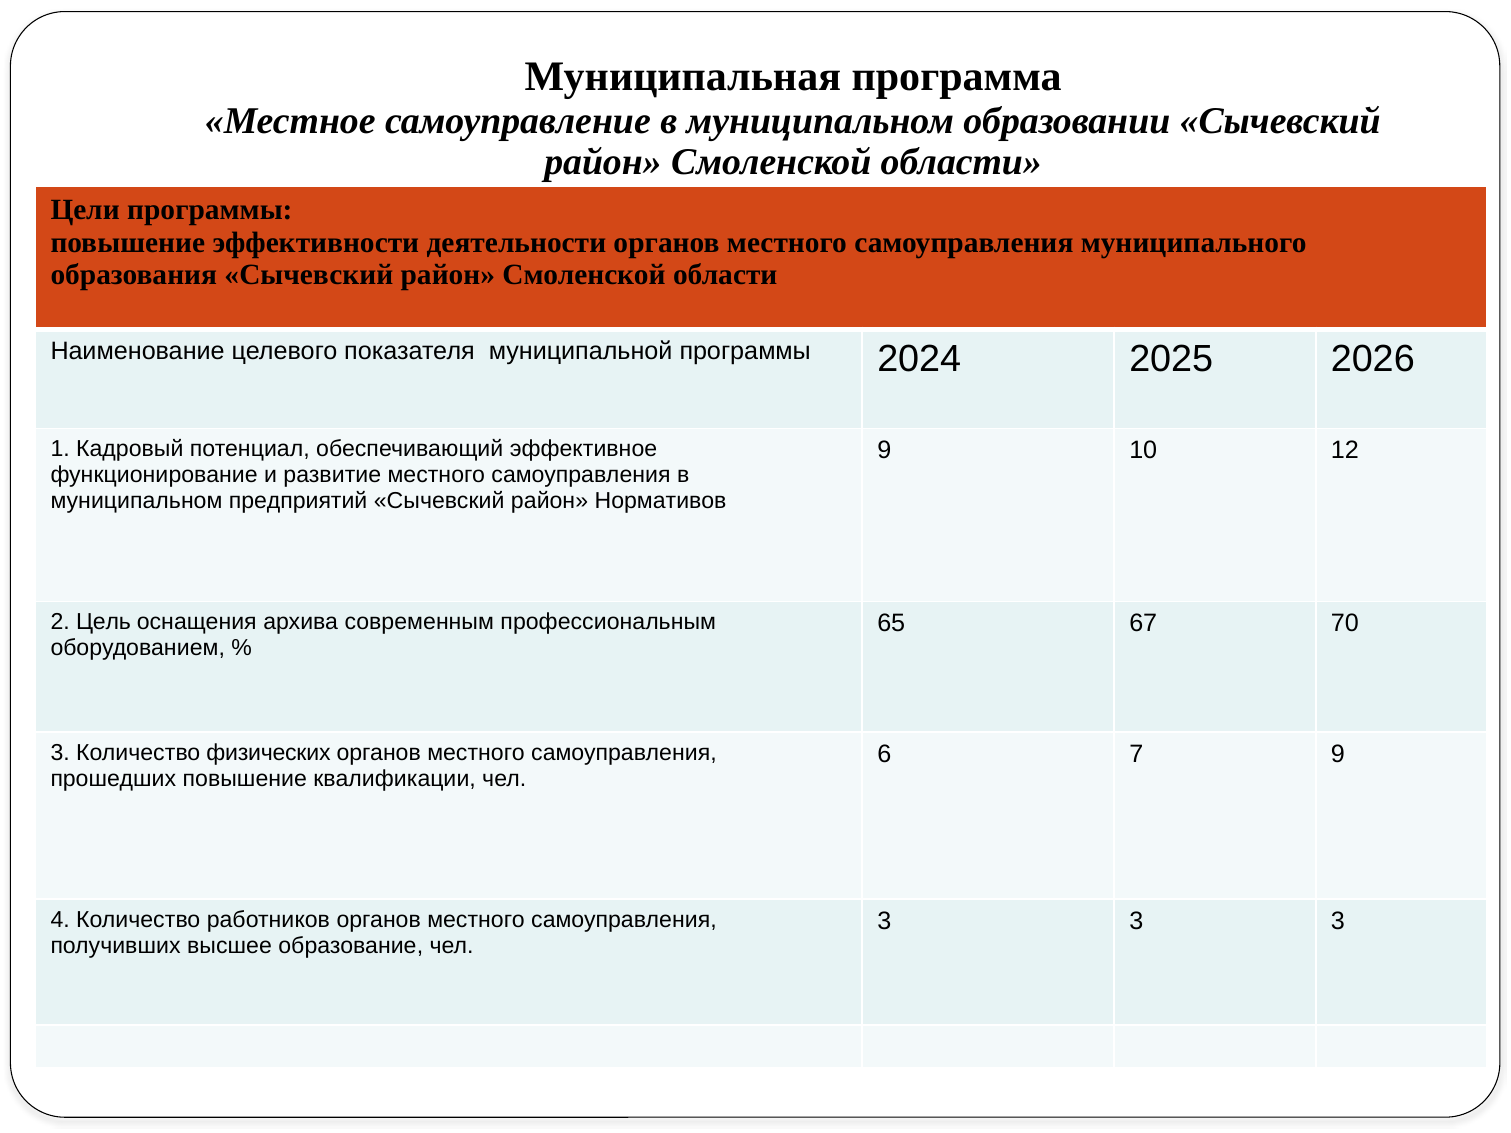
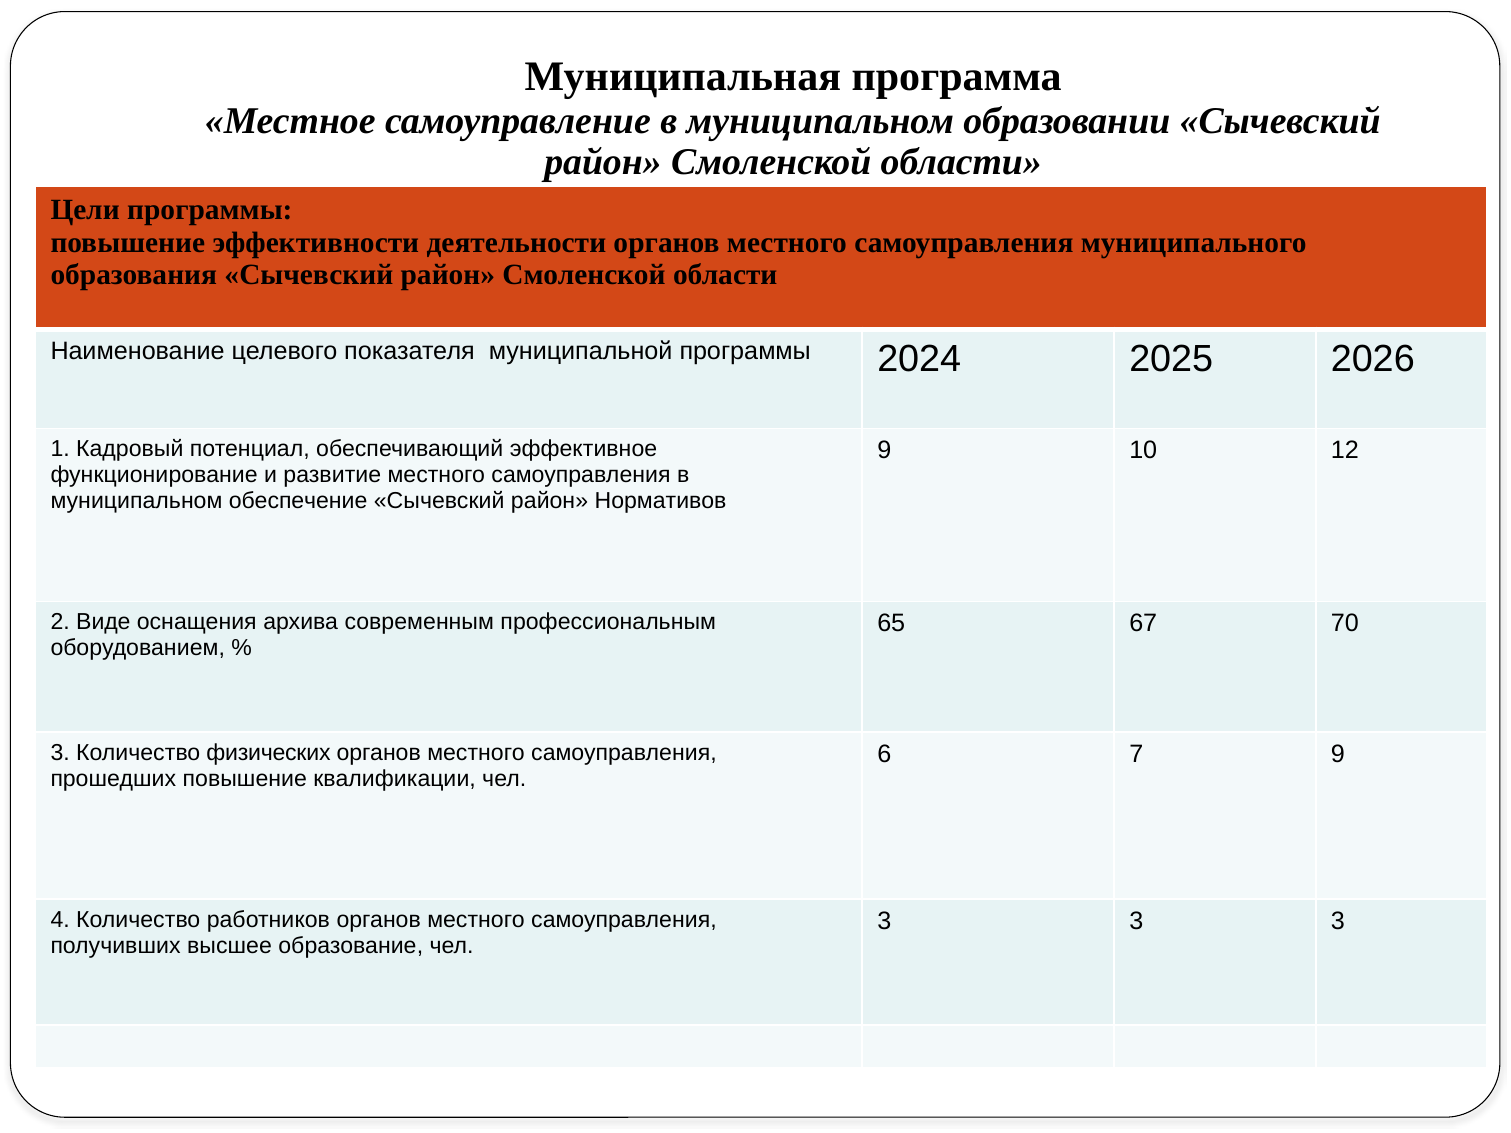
предприятий: предприятий -> обеспечение
Цель: Цель -> Виде
